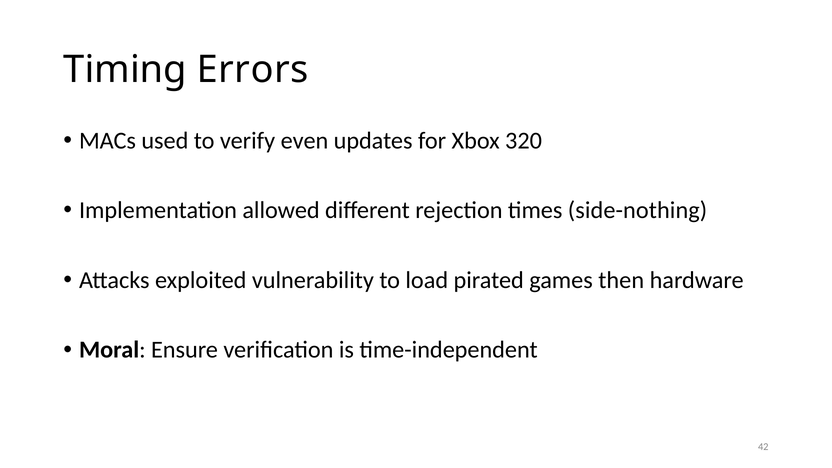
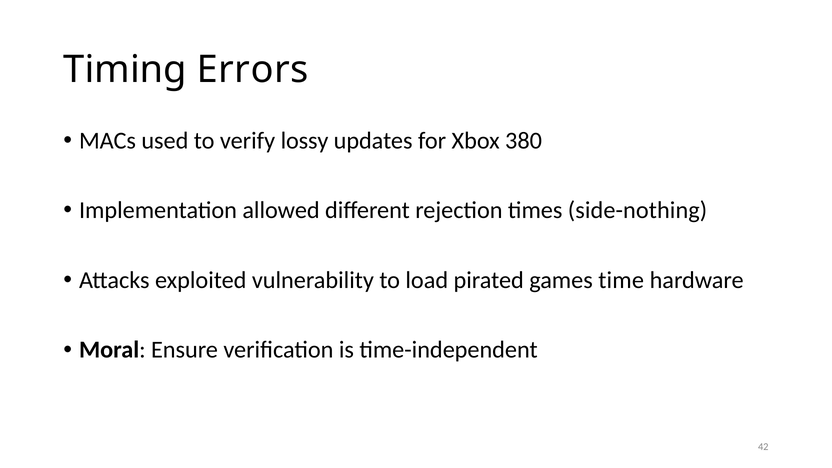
even: even -> lossy
320: 320 -> 380
then: then -> time
